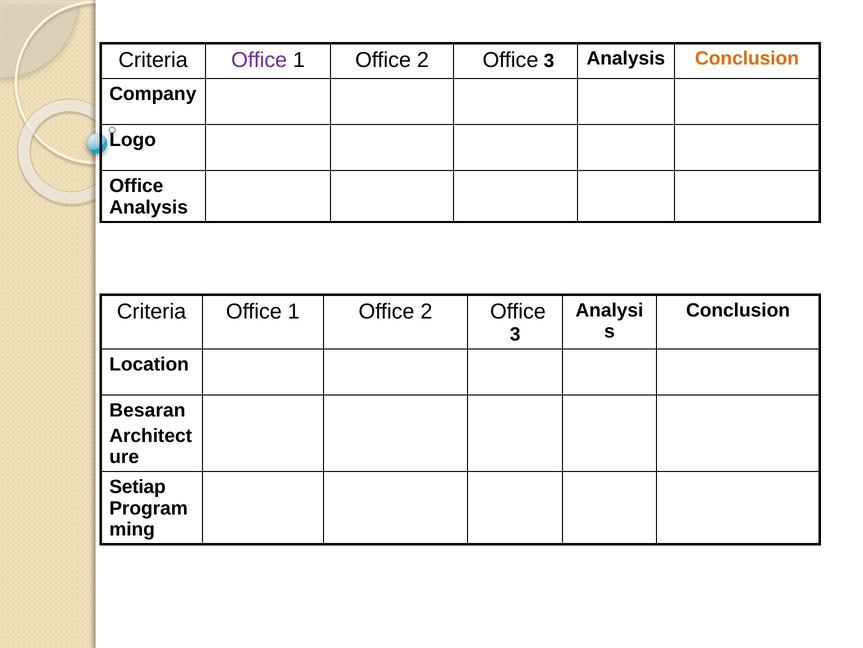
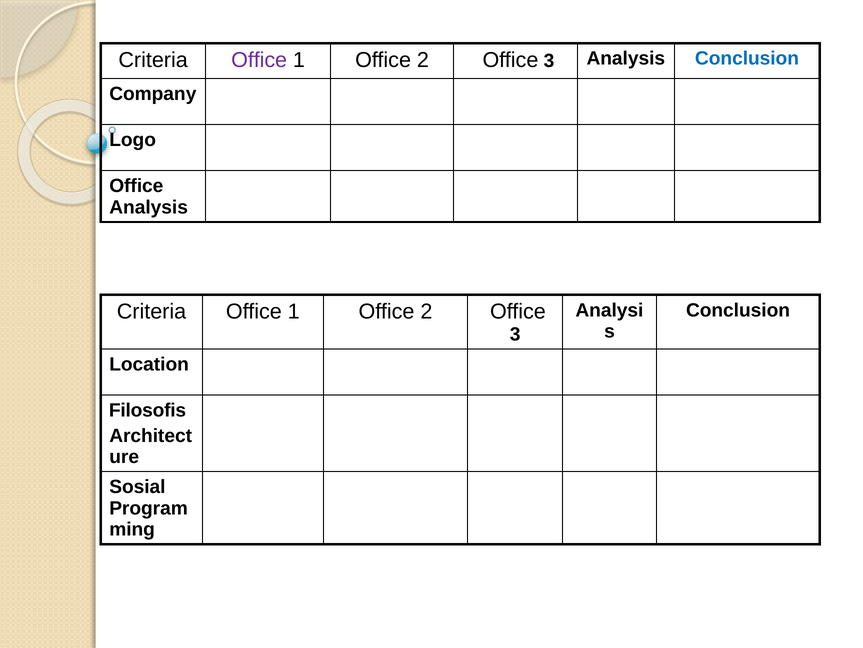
Conclusion at (747, 58) colour: orange -> blue
Besaran: Besaran -> Filosofis
Setiap: Setiap -> Sosial
